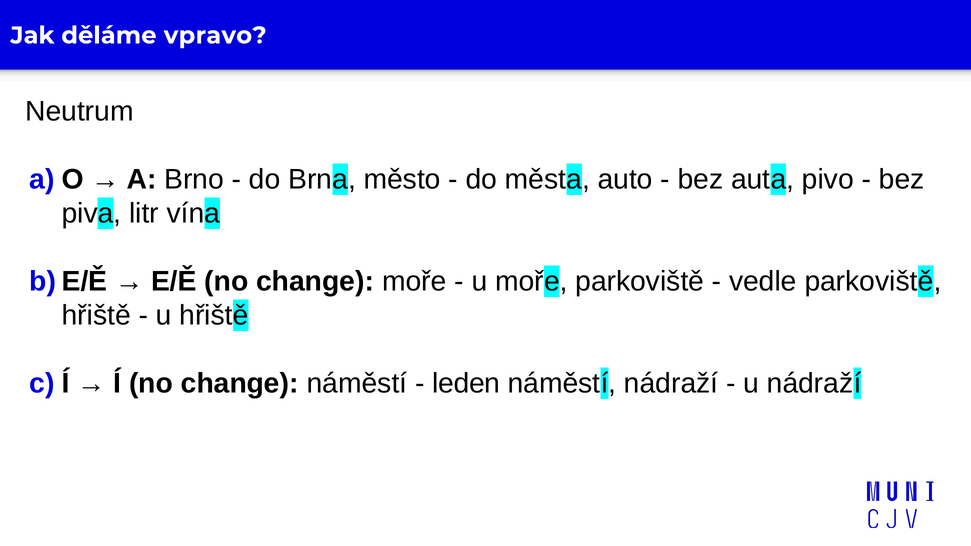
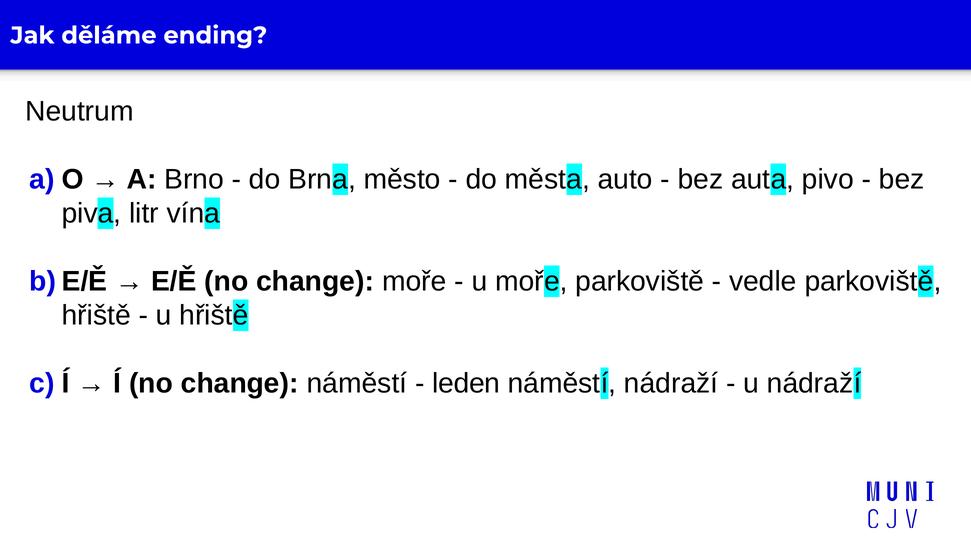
vpravo: vpravo -> ending
